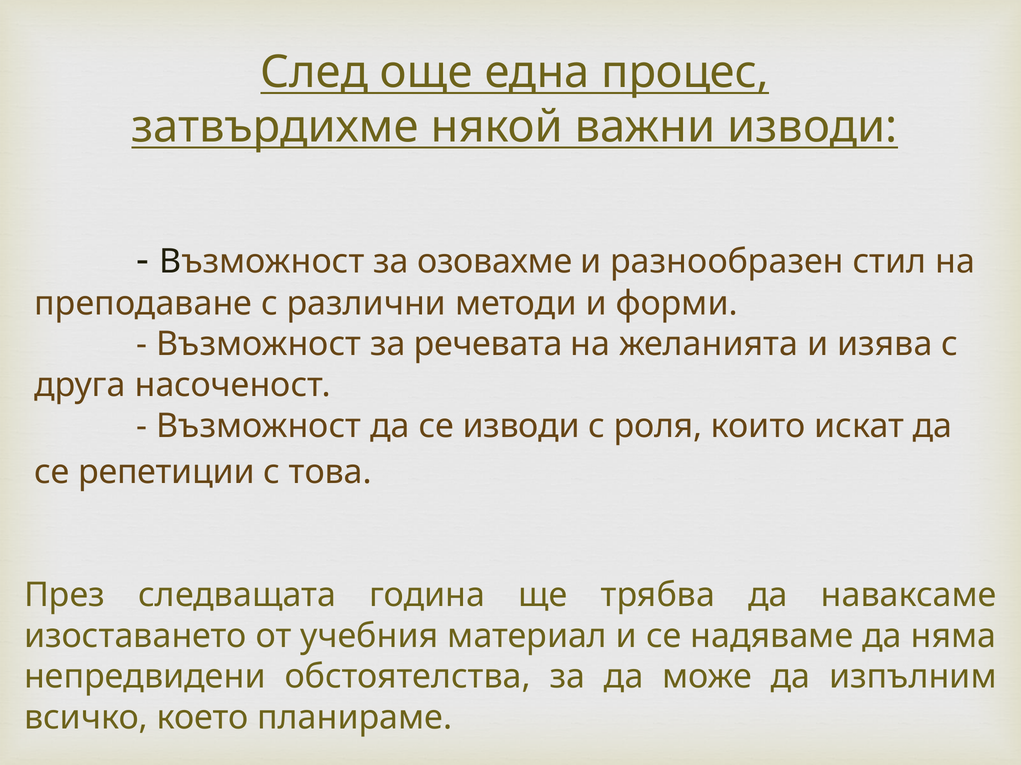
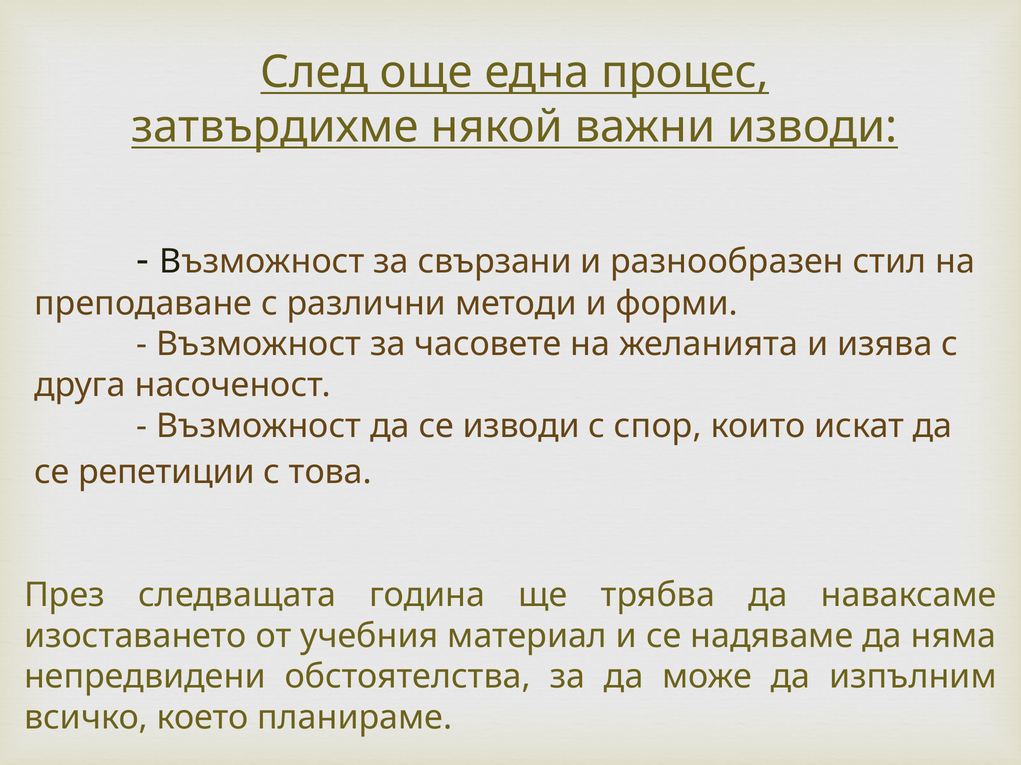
озовахме: озовахме -> свързани
речевата: речевата -> часовете
роля: роля -> спор
